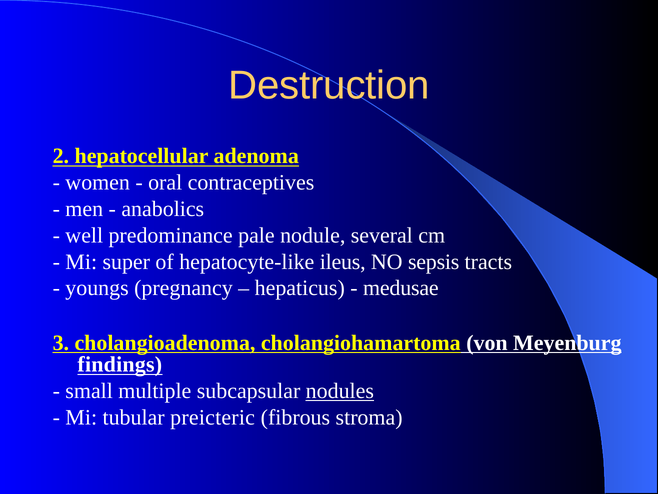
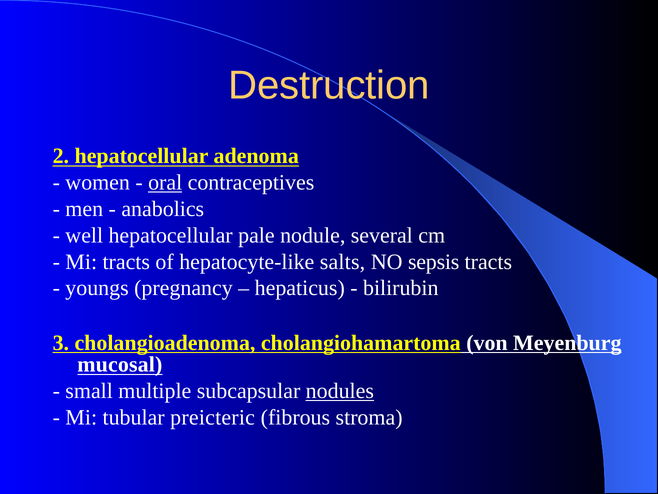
oral underline: none -> present
well predominance: predominance -> hepatocellular
Mi super: super -> tracts
ileus: ileus -> salts
medusae: medusae -> bilirubin
findings: findings -> mucosal
